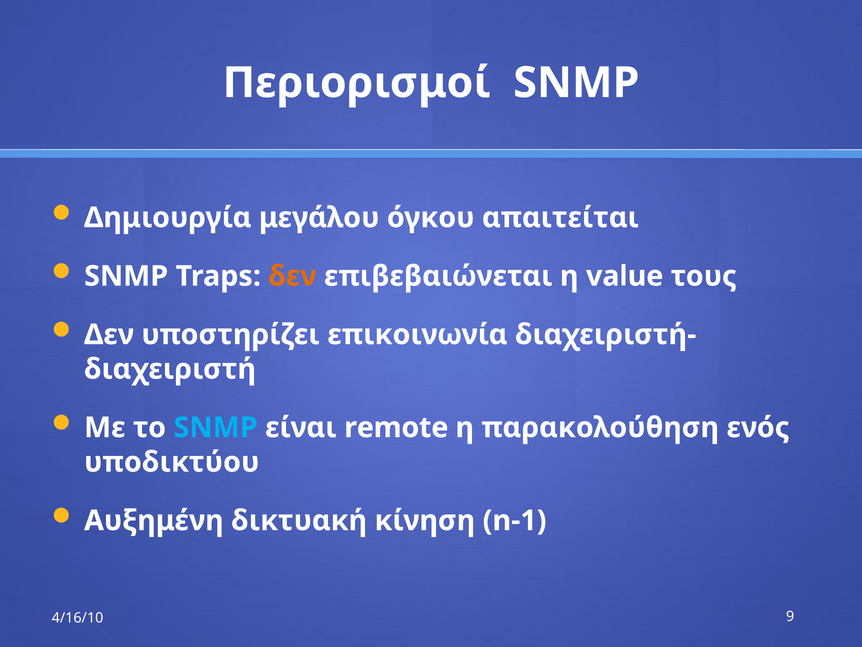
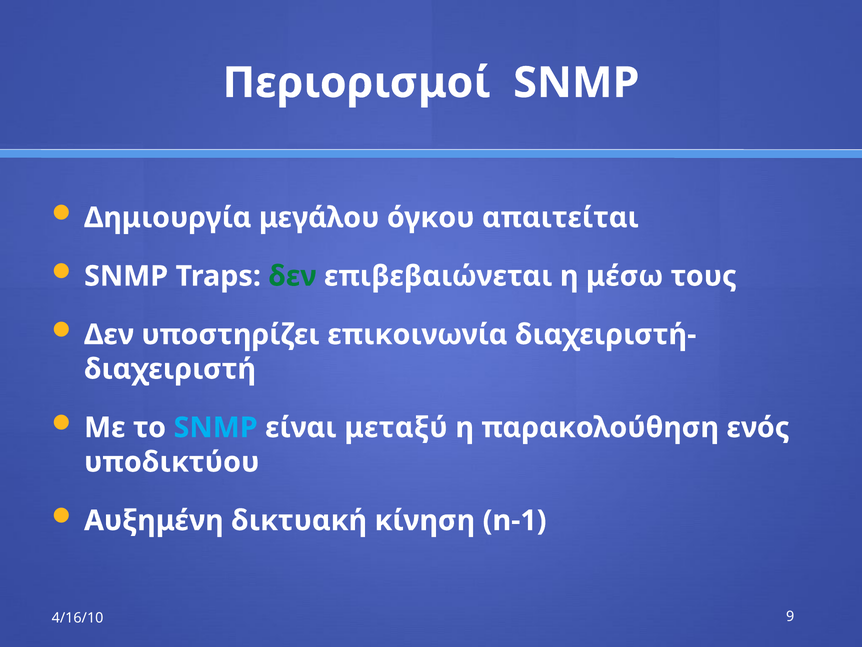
δεν at (292, 276) colour: orange -> green
value: value -> μέσω
remote: remote -> μεταξύ
